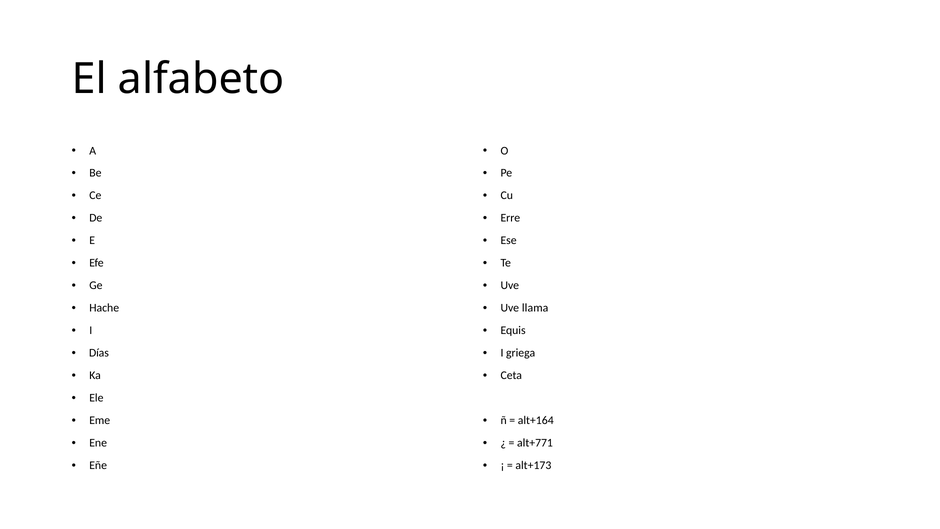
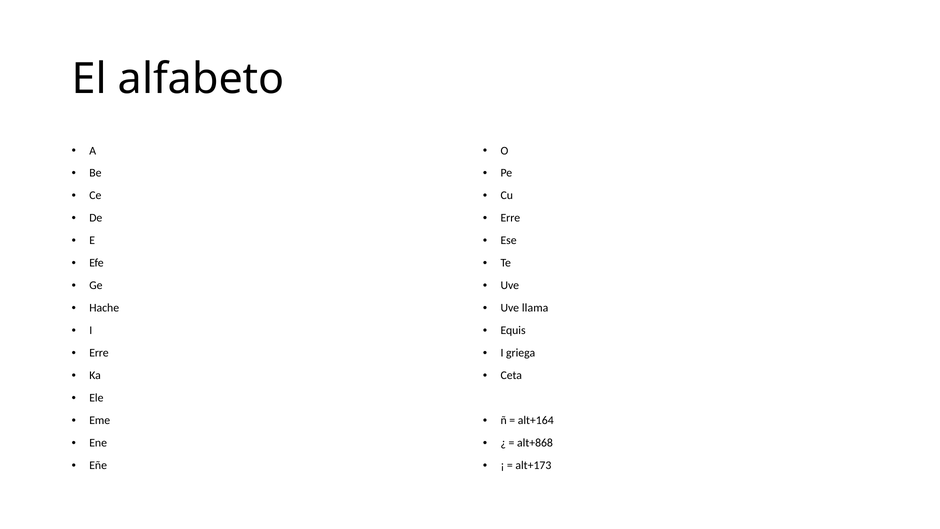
Días at (99, 353): Días -> Erre
alt+771: alt+771 -> alt+868
